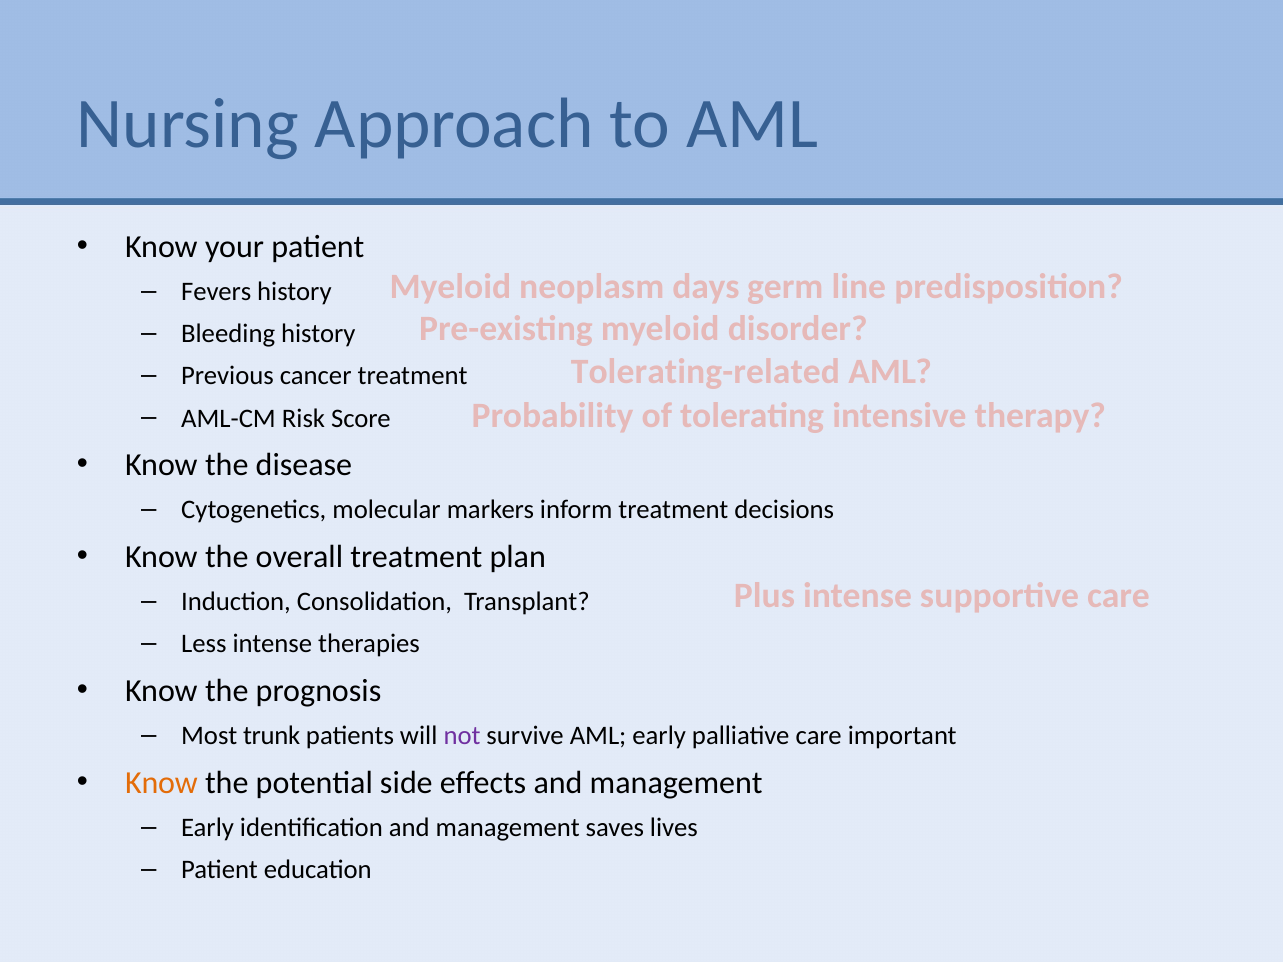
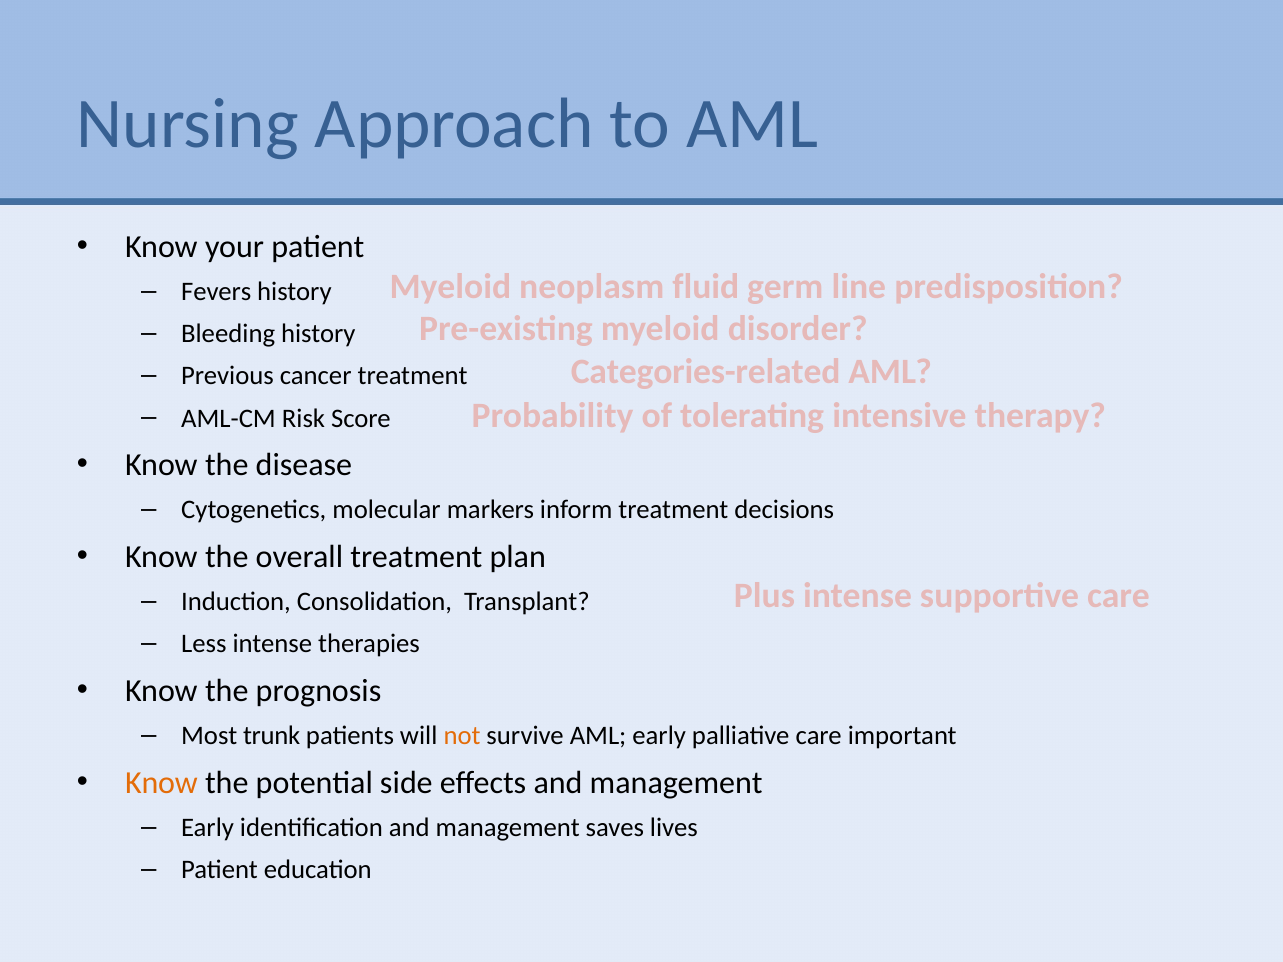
days: days -> fluid
Tolerating-related: Tolerating-related -> Categories-related
not colour: purple -> orange
